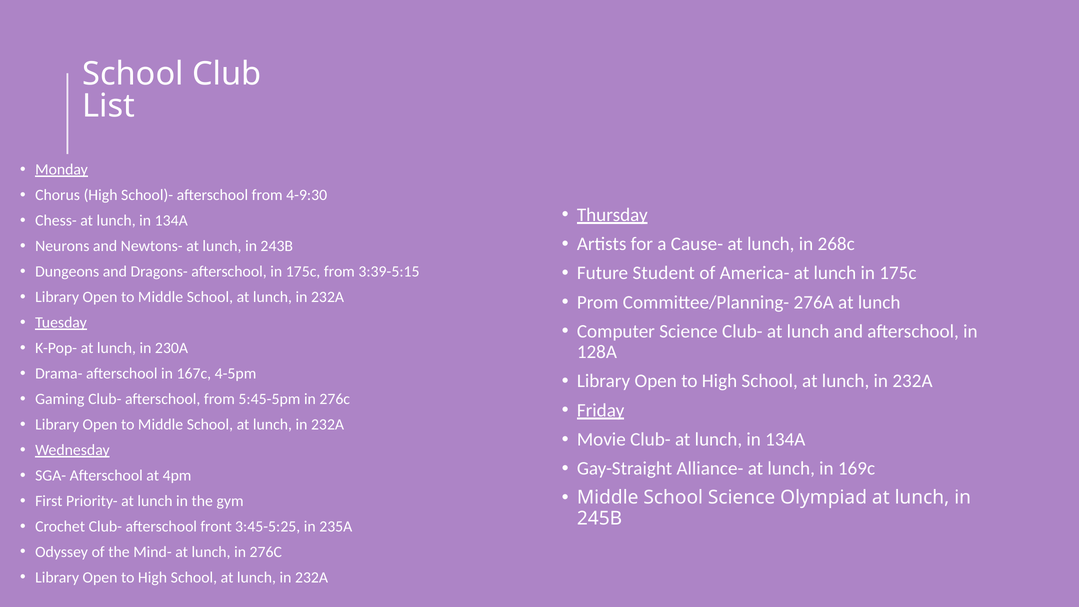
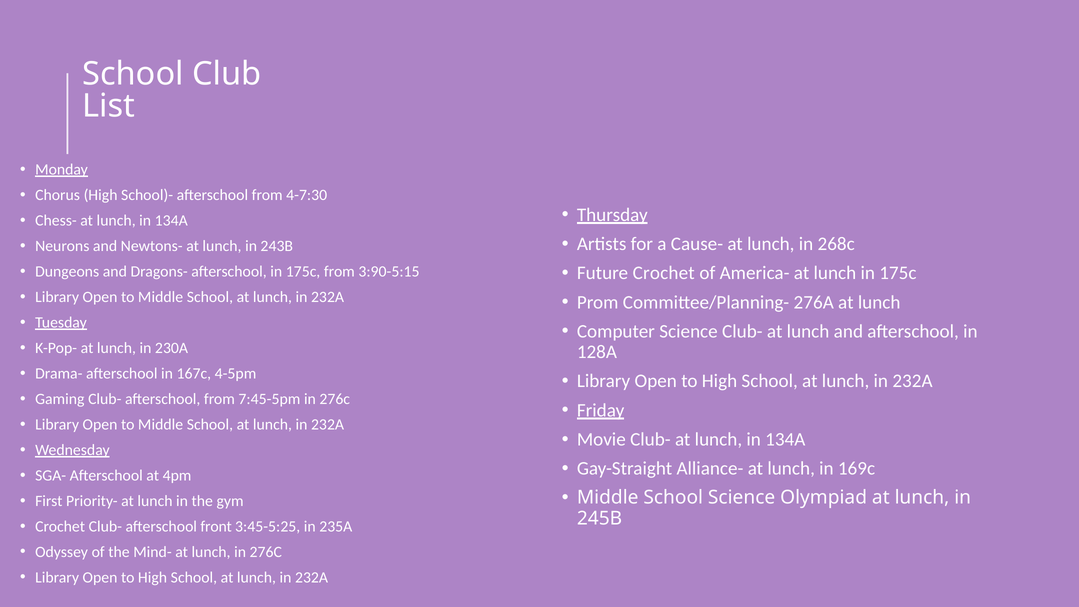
4-9:30: 4-9:30 -> 4-7:30
Future Student: Student -> Crochet
3:39-5:15: 3:39-5:15 -> 3:90-5:15
5:45-5pm: 5:45-5pm -> 7:45-5pm
